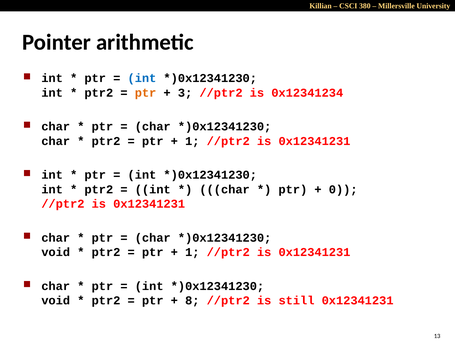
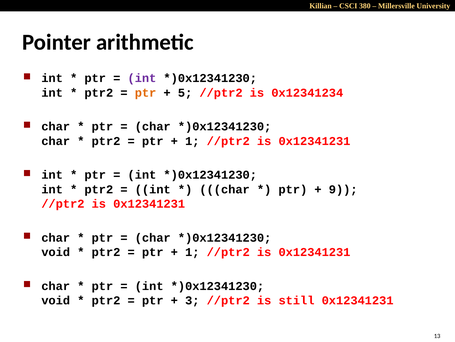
int at (142, 78) colour: blue -> purple
3: 3 -> 5
0: 0 -> 9
8: 8 -> 3
